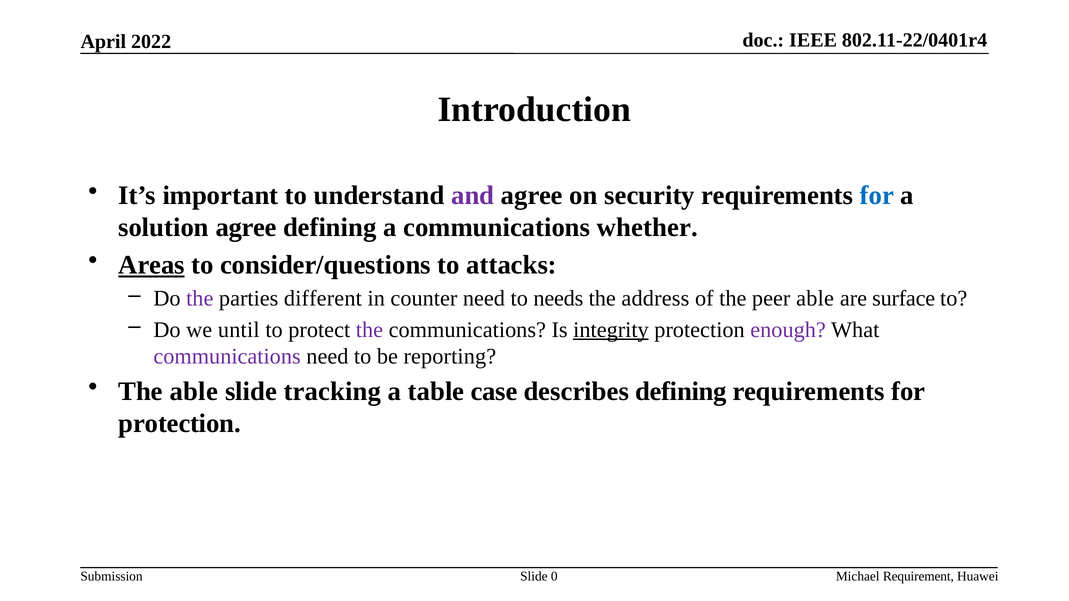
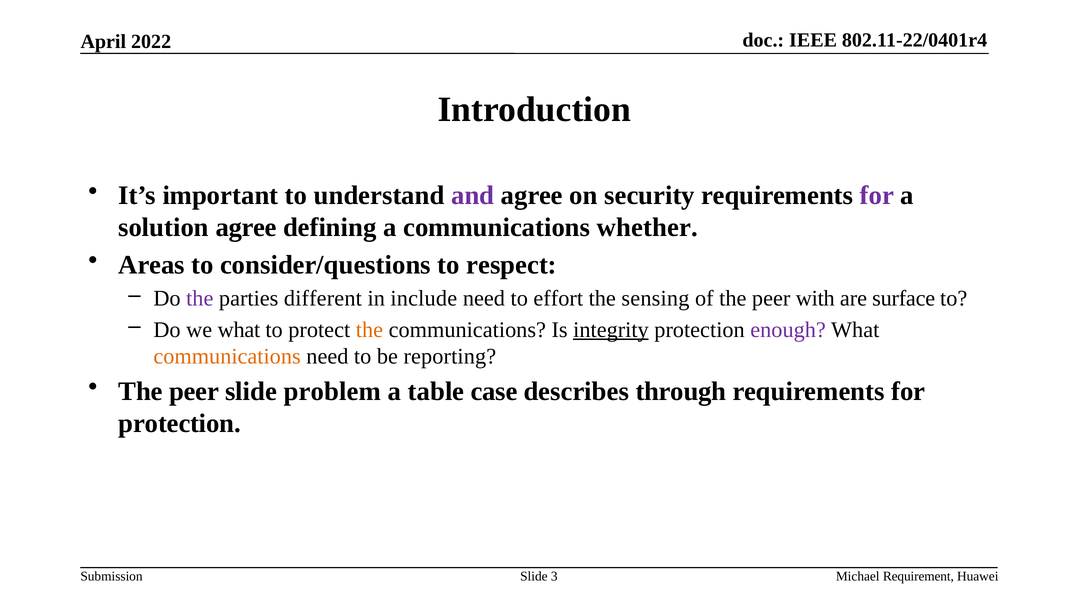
for at (877, 196) colour: blue -> purple
Areas underline: present -> none
attacks: attacks -> respect
counter: counter -> include
needs: needs -> effort
address: address -> sensing
peer able: able -> with
we until: until -> what
the at (369, 330) colour: purple -> orange
communications at (227, 357) colour: purple -> orange
able at (194, 392): able -> peer
tracking: tracking -> problem
describes defining: defining -> through
0: 0 -> 3
